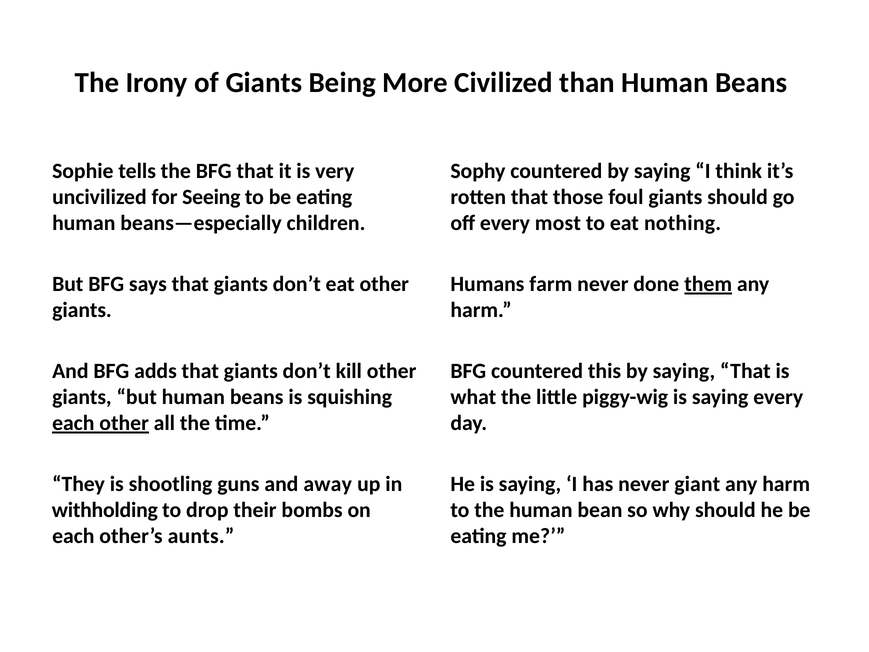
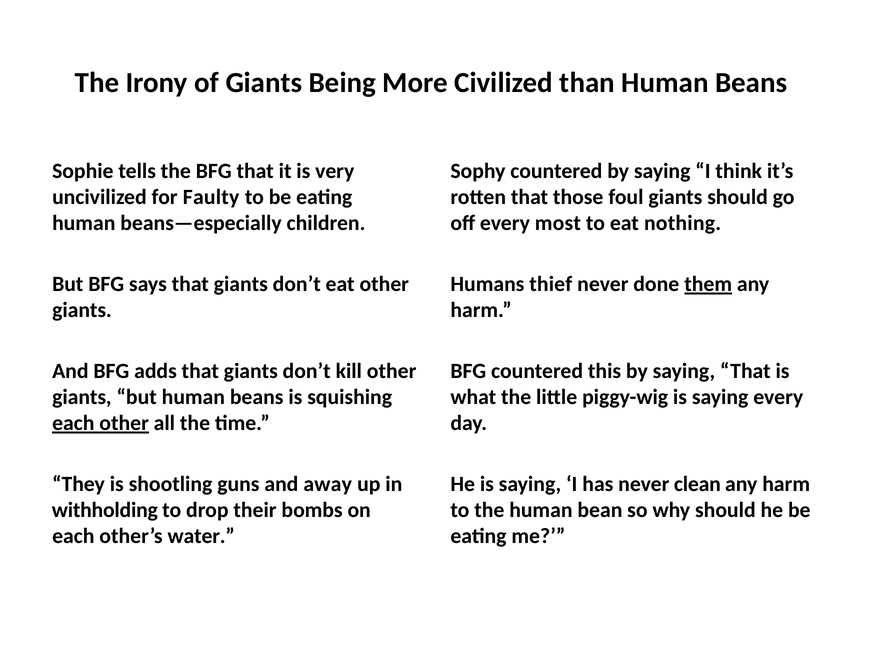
Seeing: Seeing -> Faulty
farm: farm -> thief
giant: giant -> clean
aunts: aunts -> water
